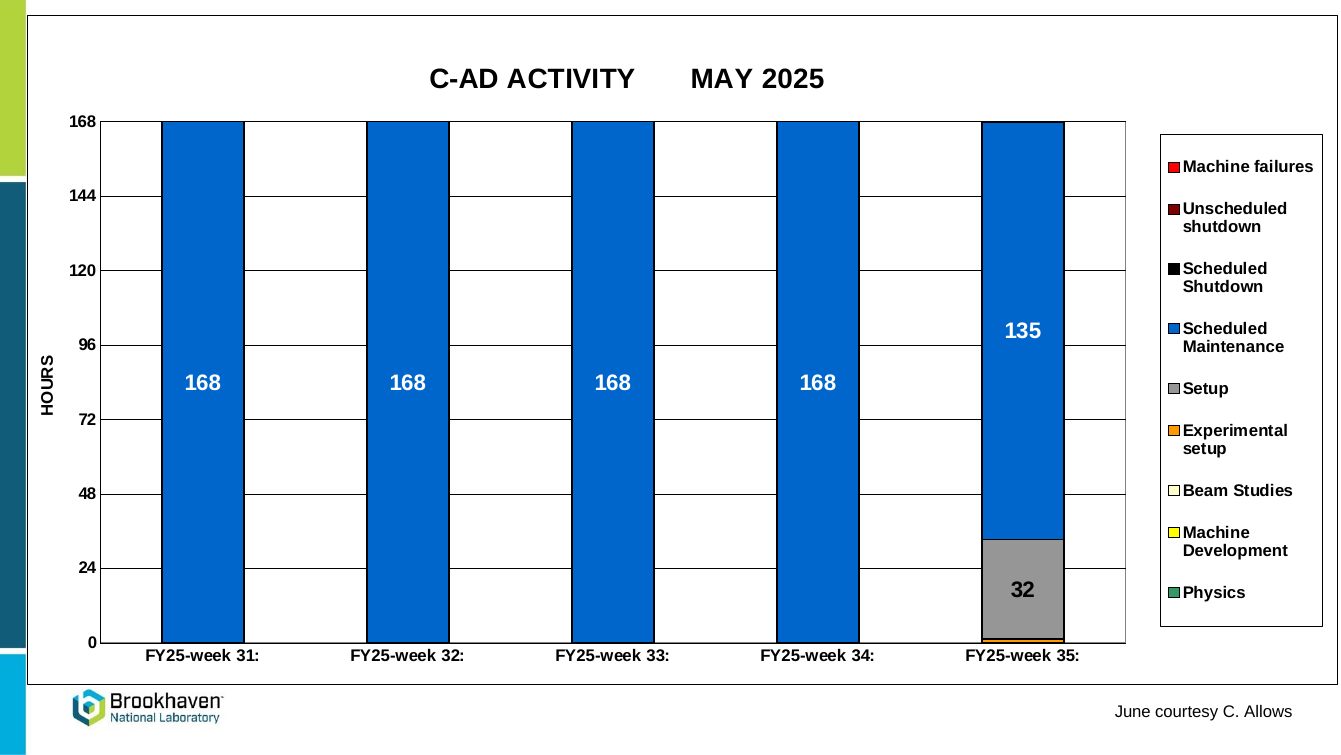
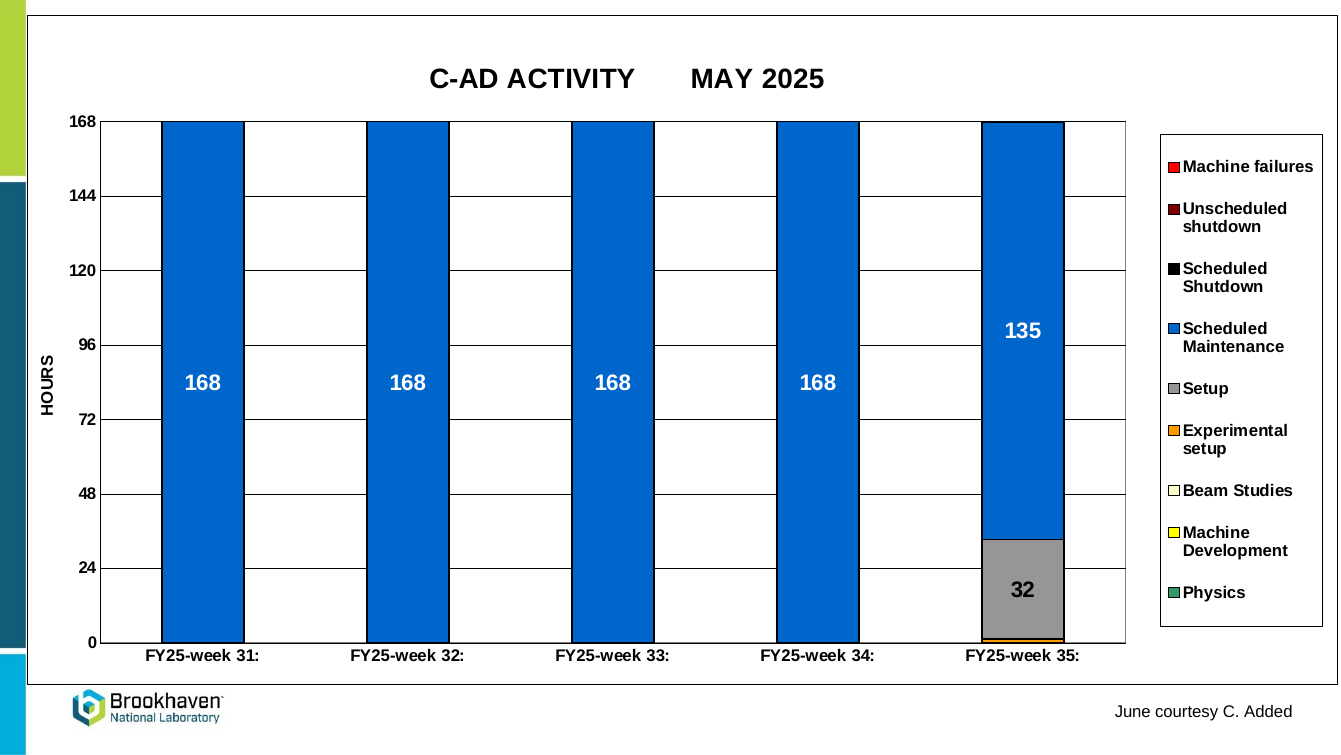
Allows: Allows -> Added
